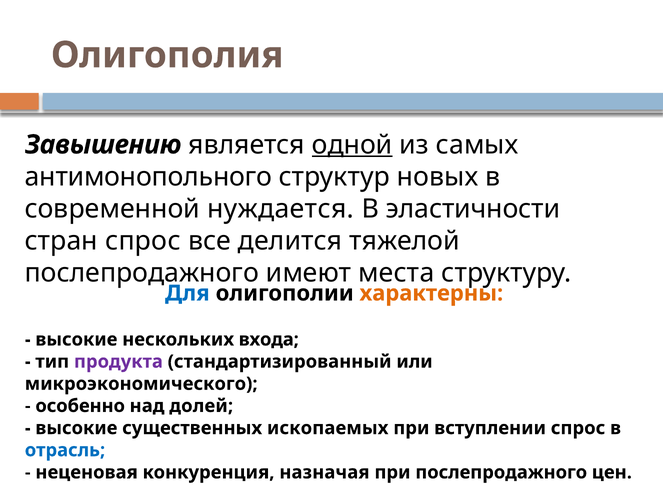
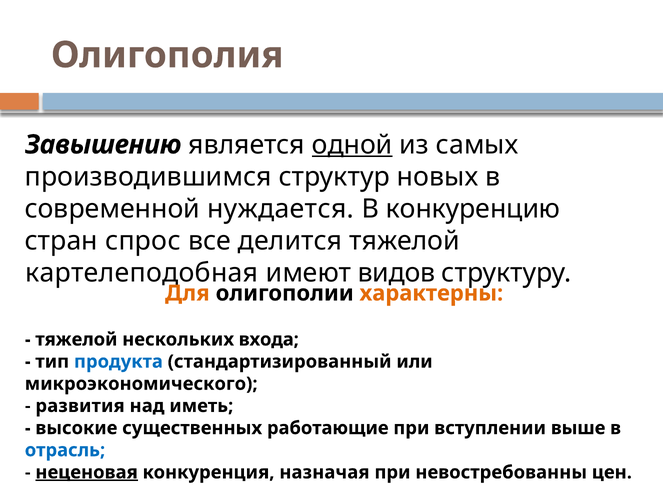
антимонопольного: антимонопольного -> производившимся
эластичности: эластичности -> конкуренцию
послепродажного at (142, 273): послепродажного -> картелеподобная
места: места -> видов
Для colour: blue -> orange
высокие at (76, 339): высокие -> тяжелой
продукта colour: purple -> blue
особенно: особенно -> развития
долей: долей -> иметь
ископаемых: ископаемых -> работающие
вступлении спрос: спрос -> выше
неценовая underline: none -> present
при послепродажного: послепродажного -> невостребованны
